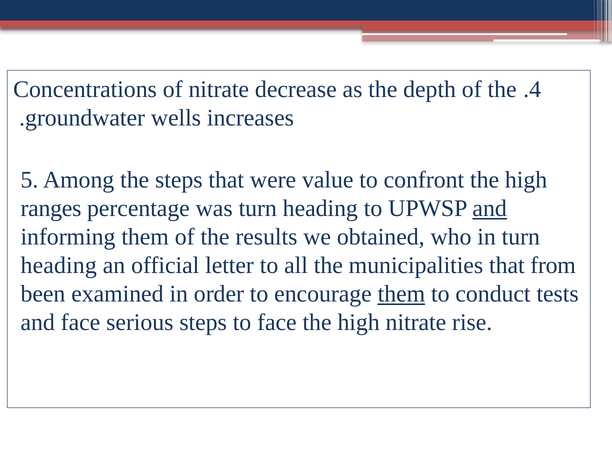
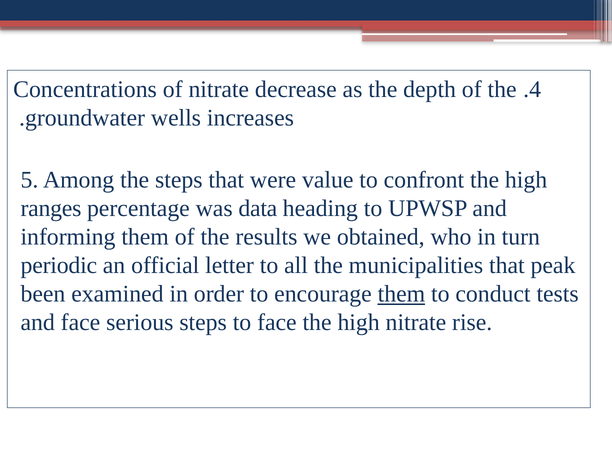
was turn: turn -> data
and at (490, 208) underline: present -> none
heading at (59, 265): heading -> periodic
from: from -> peak
